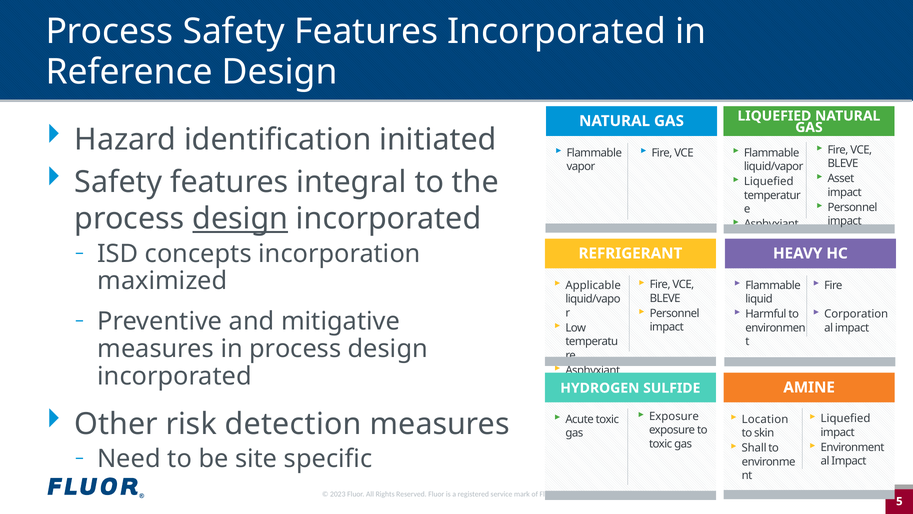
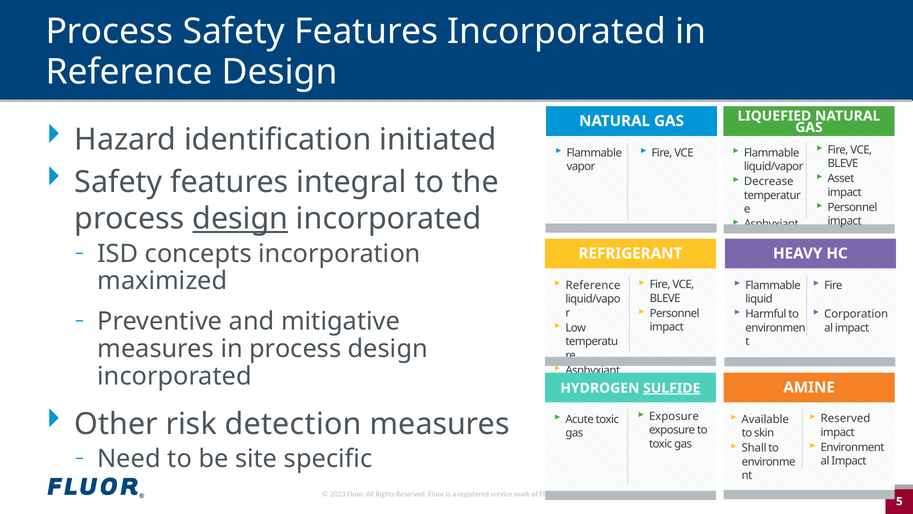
Liquefied at (769, 181): Liquefied -> Decrease
Applicable at (593, 285): Applicable -> Reference
SULFIDE underline: none -> present
Liquefied at (846, 418): Liquefied -> Reserved
Location: Location -> Available
